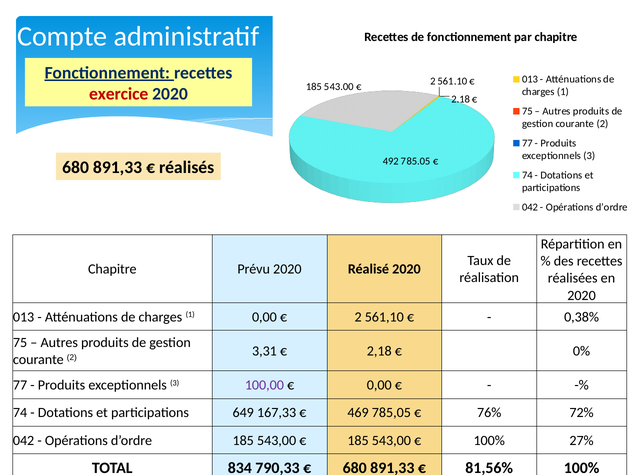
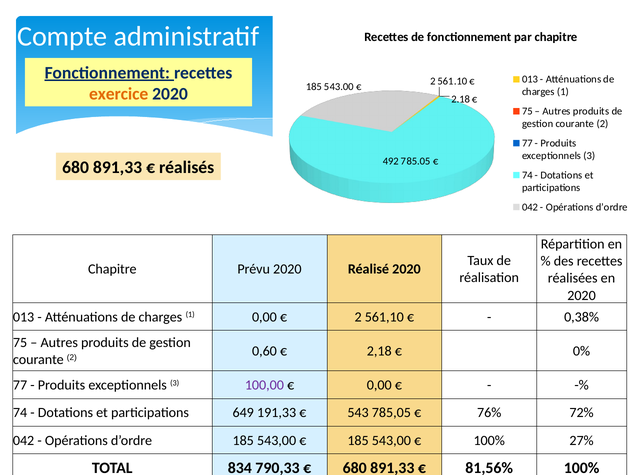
exercice colour: red -> orange
3,31: 3,31 -> 0,60
167,33: 167,33 -> 191,33
469: 469 -> 543
